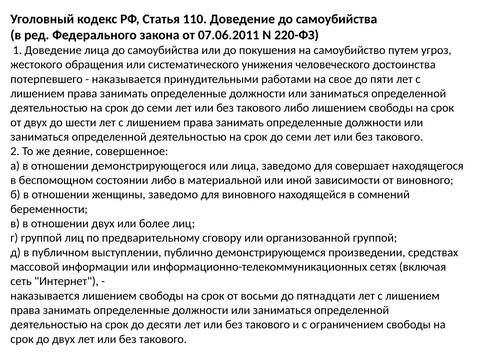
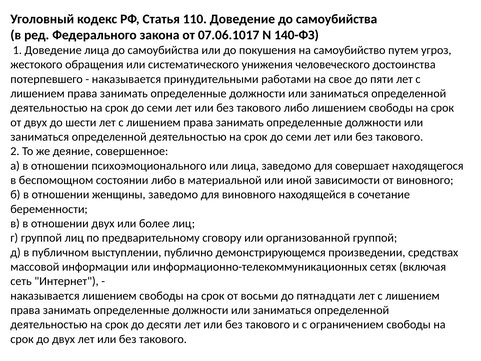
07.06.2011: 07.06.2011 -> 07.06.1017
220-ФЗ: 220-ФЗ -> 140-ФЗ
демонстрирующегося: демонстрирующегося -> психоэмоционального
сомнений: сомнений -> сочетание
